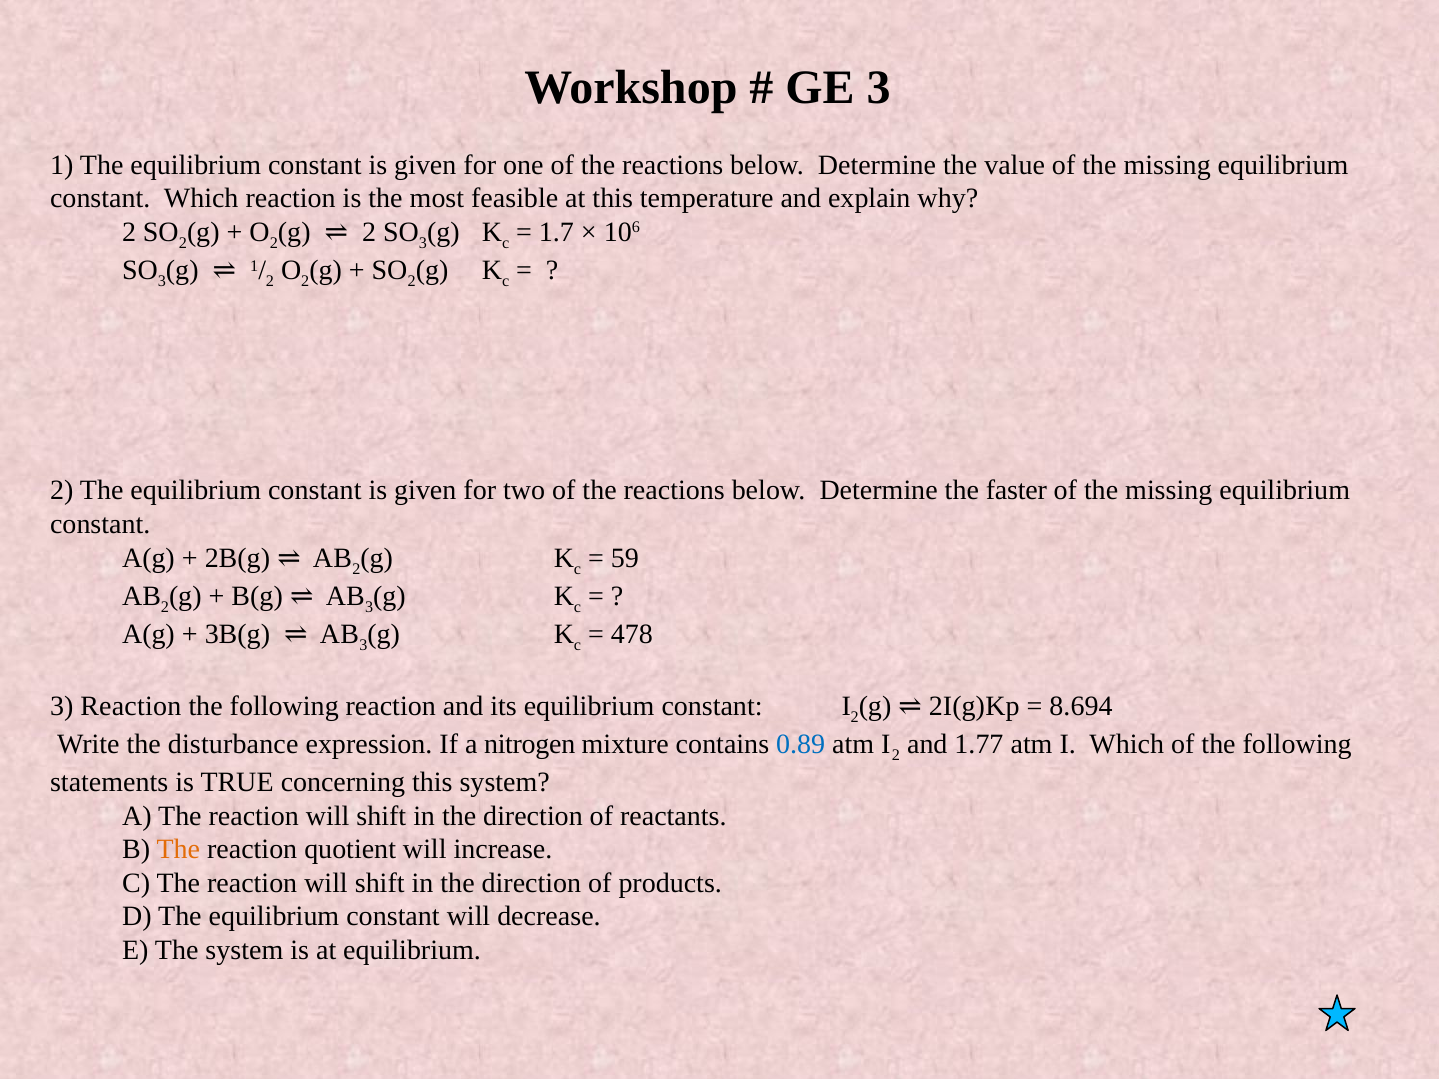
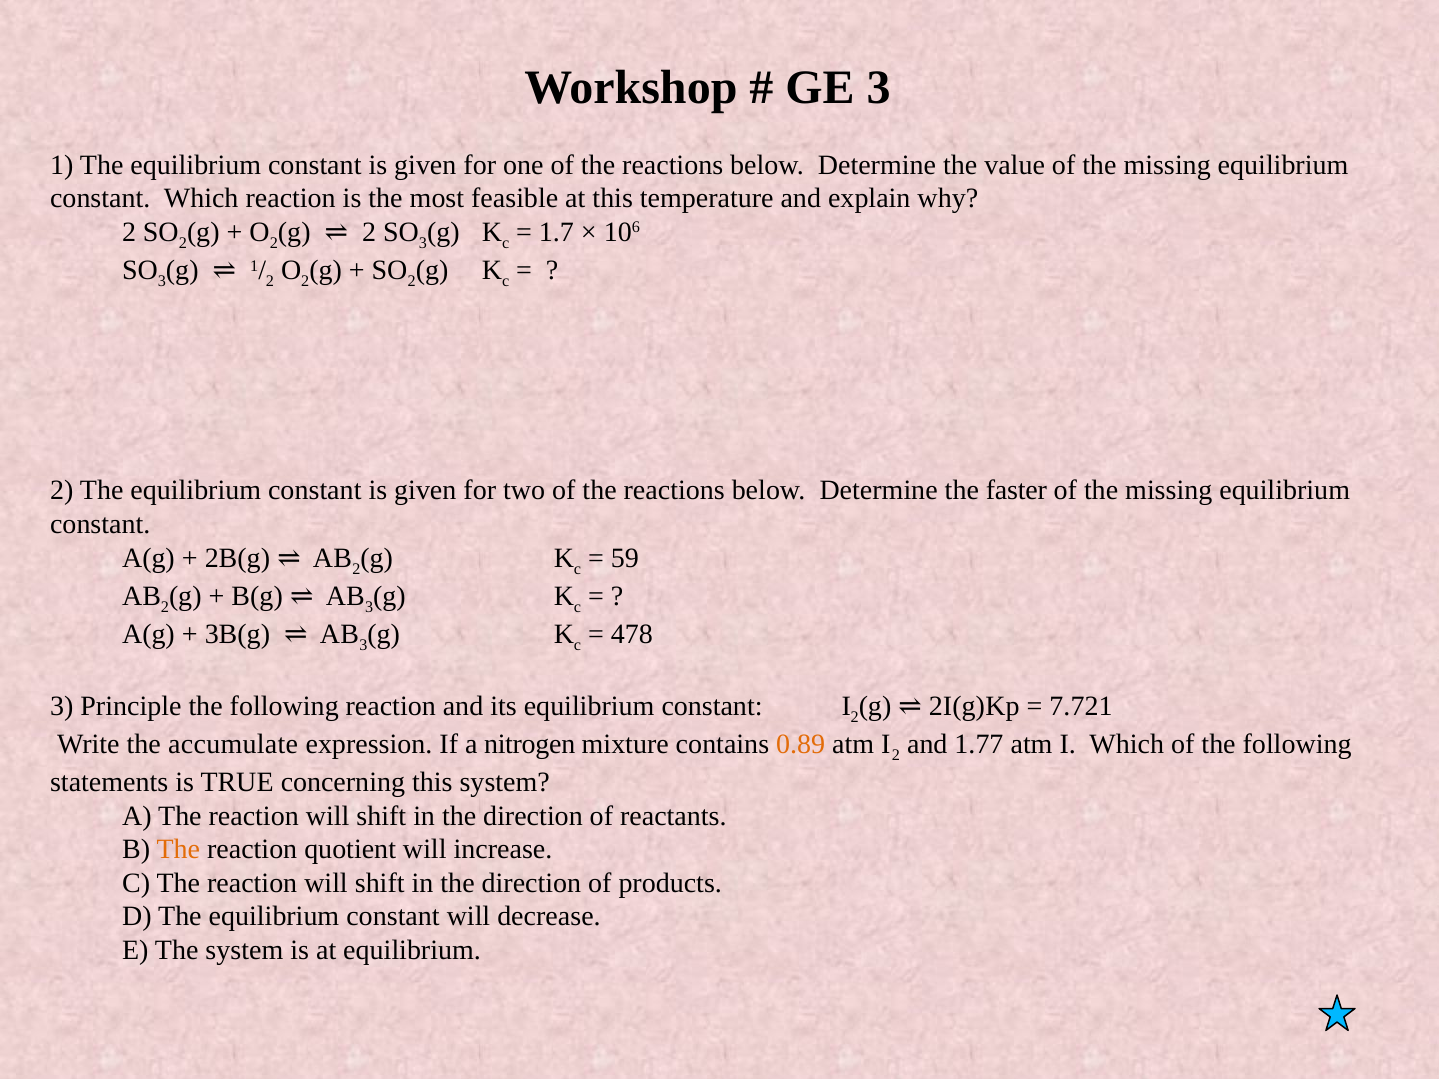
3 Reaction: Reaction -> Principle
8.694: 8.694 -> 7.721
disturbance: disturbance -> accumulate
0.89 colour: blue -> orange
